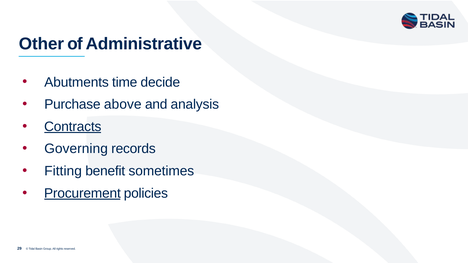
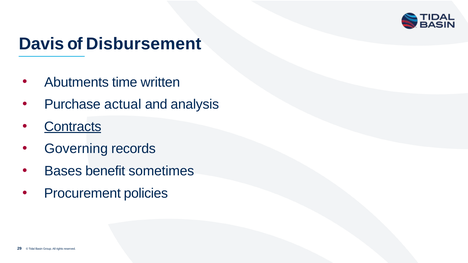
Other: Other -> Davis
Administrative: Administrative -> Disbursement
decide: decide -> written
above: above -> actual
Fitting: Fitting -> Bases
Procurement underline: present -> none
